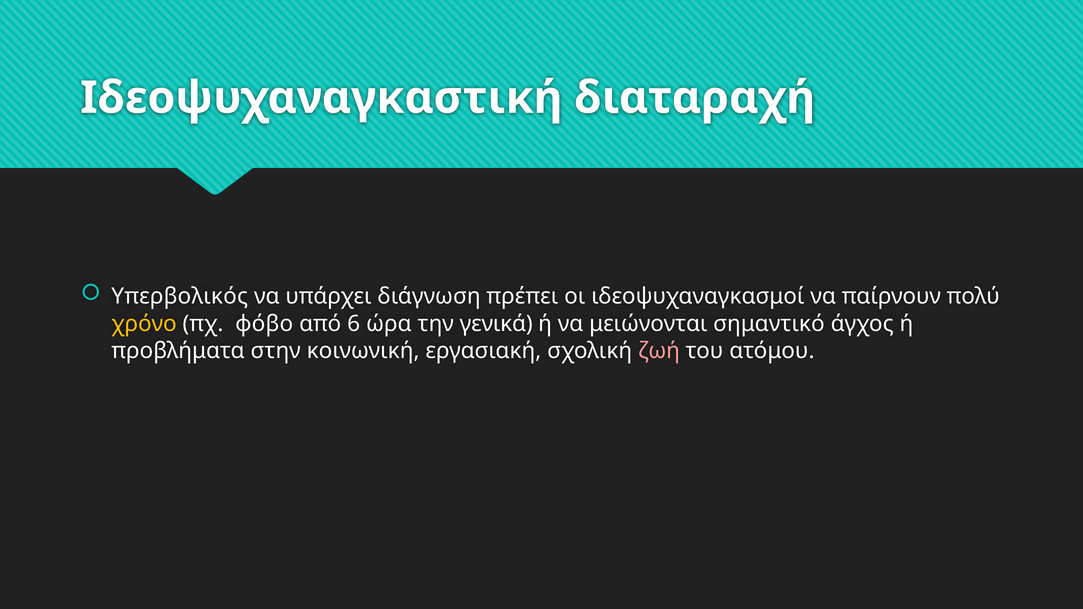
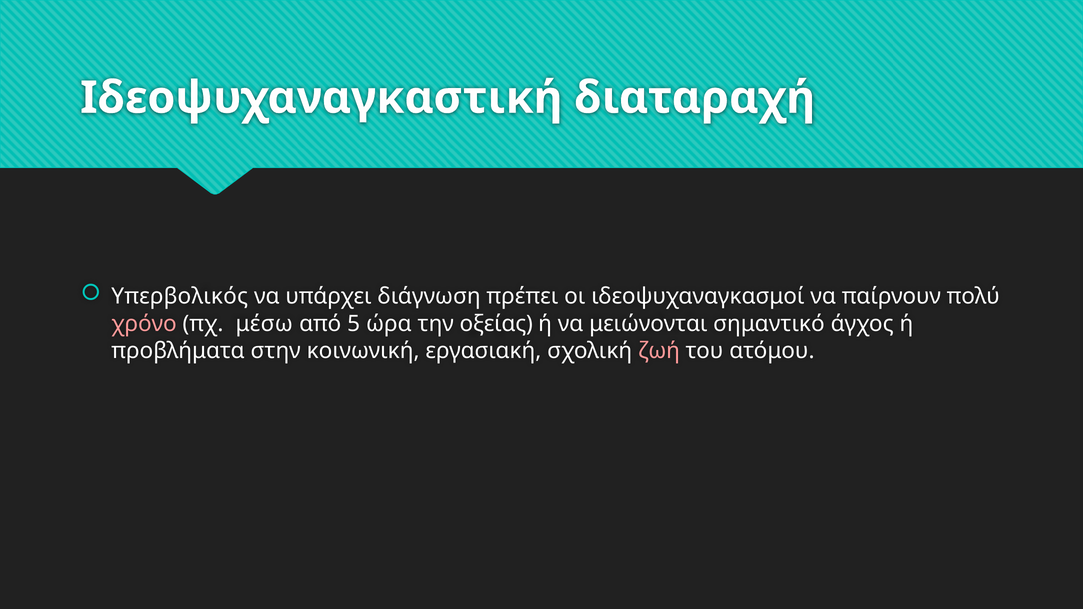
χρόνο colour: yellow -> pink
φόβο: φόβο -> μέσω
6: 6 -> 5
γενικά: γενικά -> οξείας
